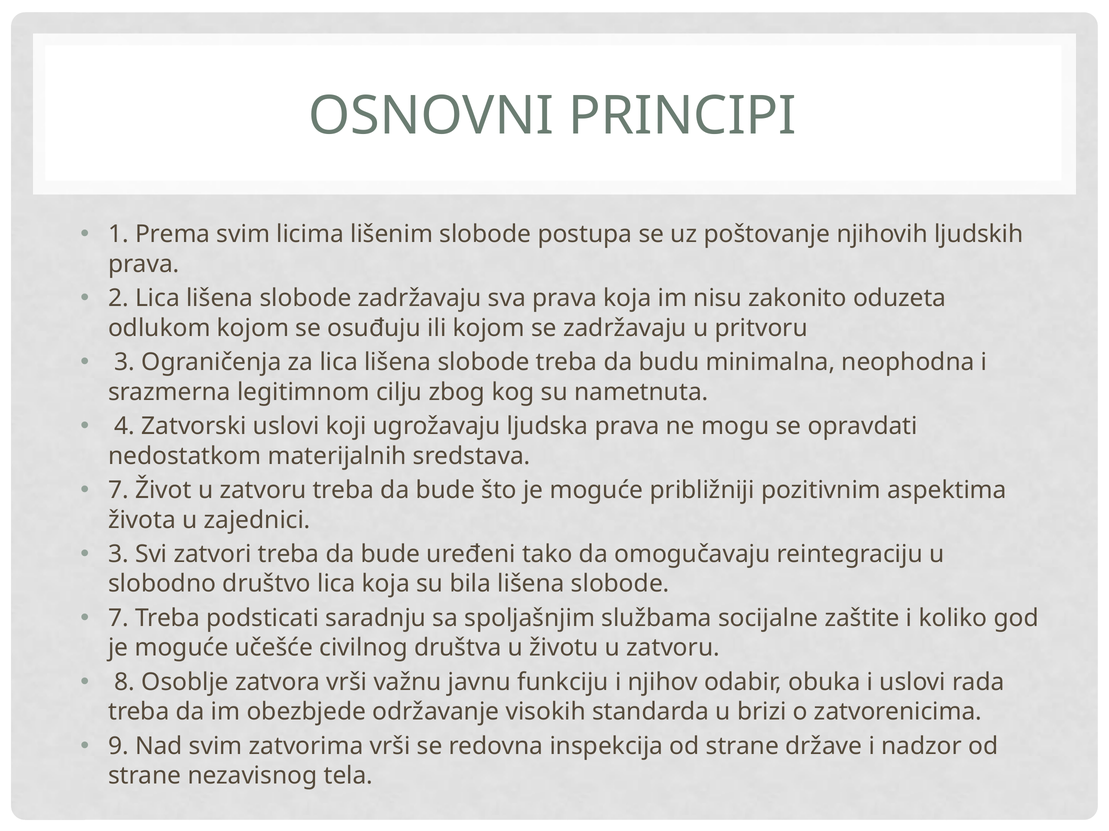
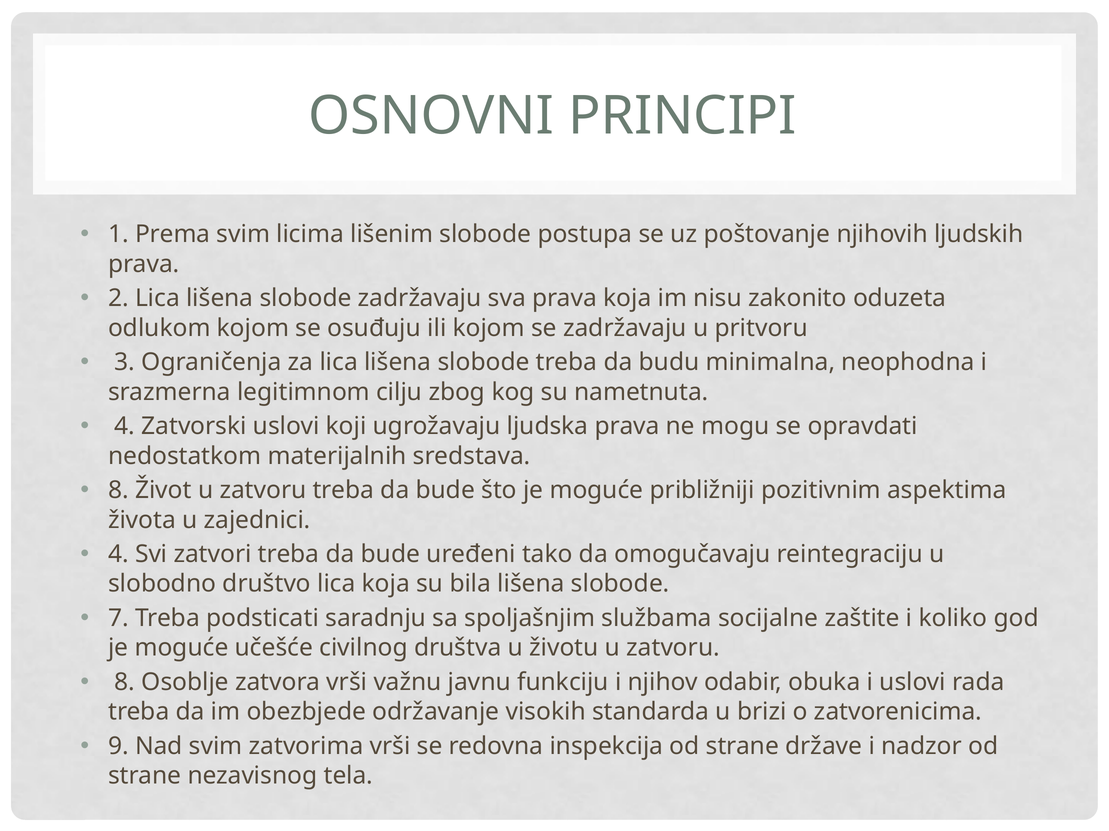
7 at (118, 491): 7 -> 8
3 at (118, 555): 3 -> 4
